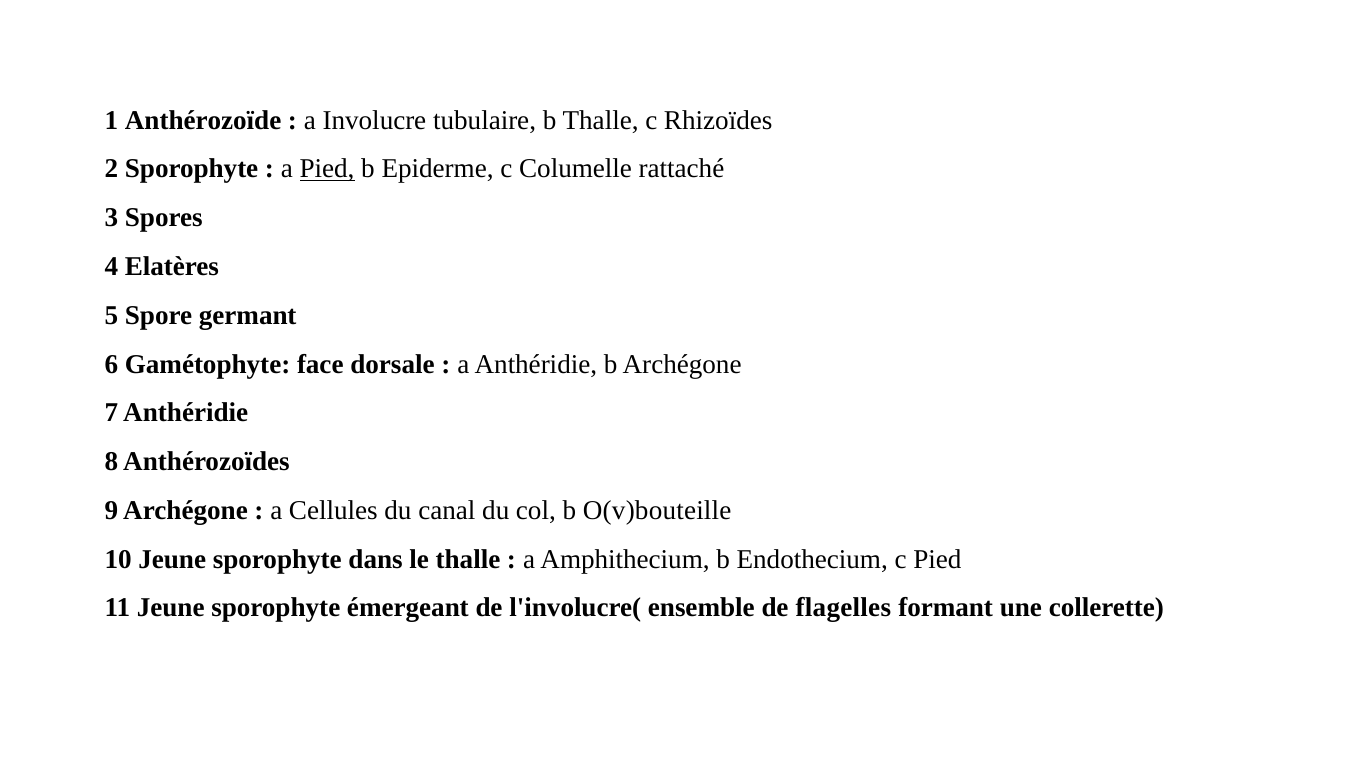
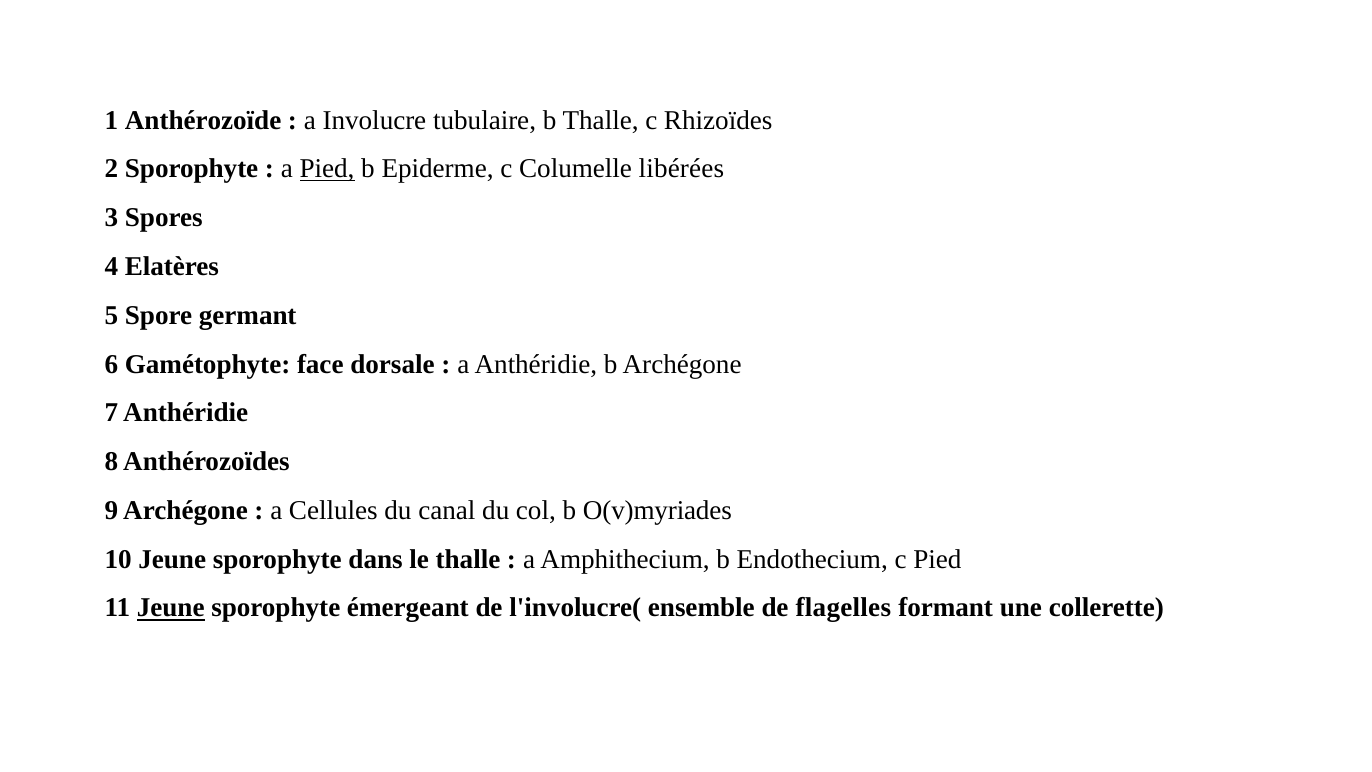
rattaché: rattaché -> libérées
O(v)bouteille: O(v)bouteille -> O(v)myriades
Jeune at (171, 608) underline: none -> present
